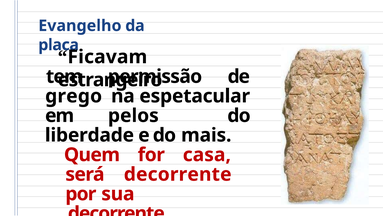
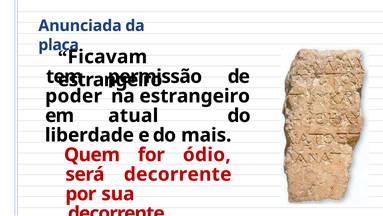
Evangelho: Evangelho -> Anunciada
grego: grego -> poder
na espetacular: espetacular -> estrangeiro
pelos: pelos -> atual
casa: casa -> ódio
